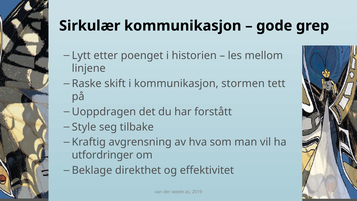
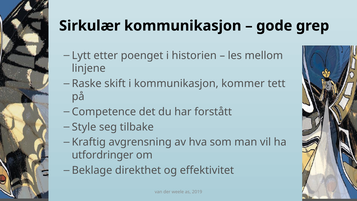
stormen: stormen -> kommer
Uoppdragen: Uoppdragen -> Competence
